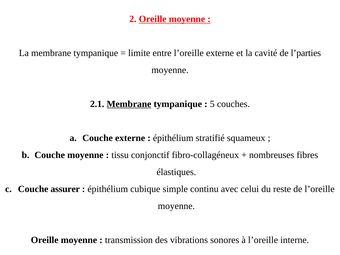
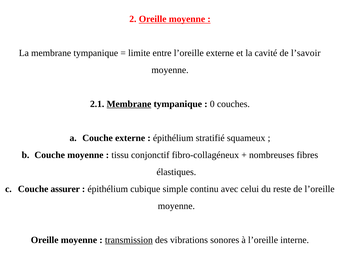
l’parties: l’parties -> l’savoir
5: 5 -> 0
transmission underline: none -> present
